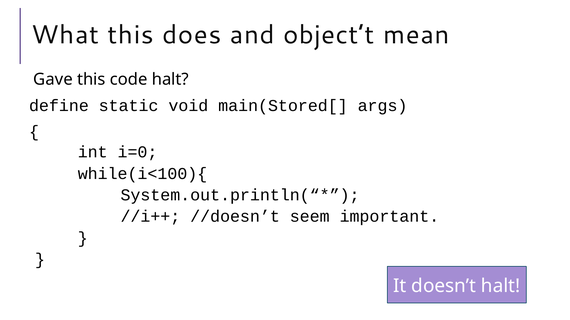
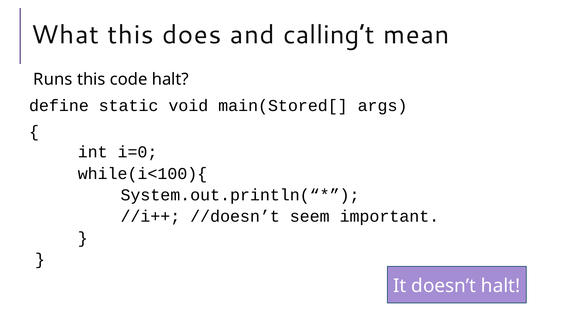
object’t: object’t -> calling’t
Gave: Gave -> Runs
